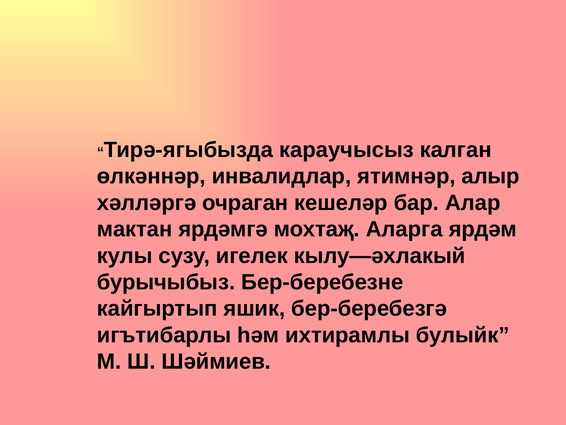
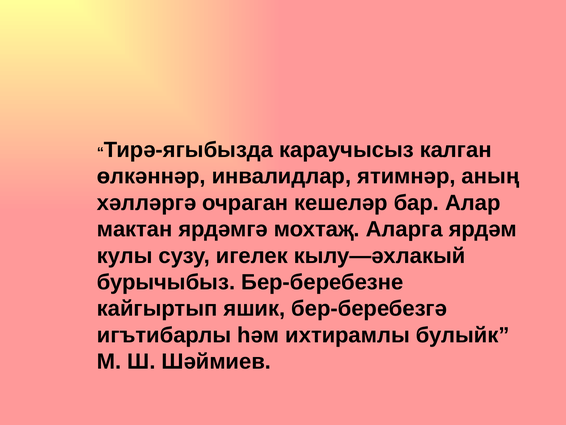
алыр: алыр -> аның
